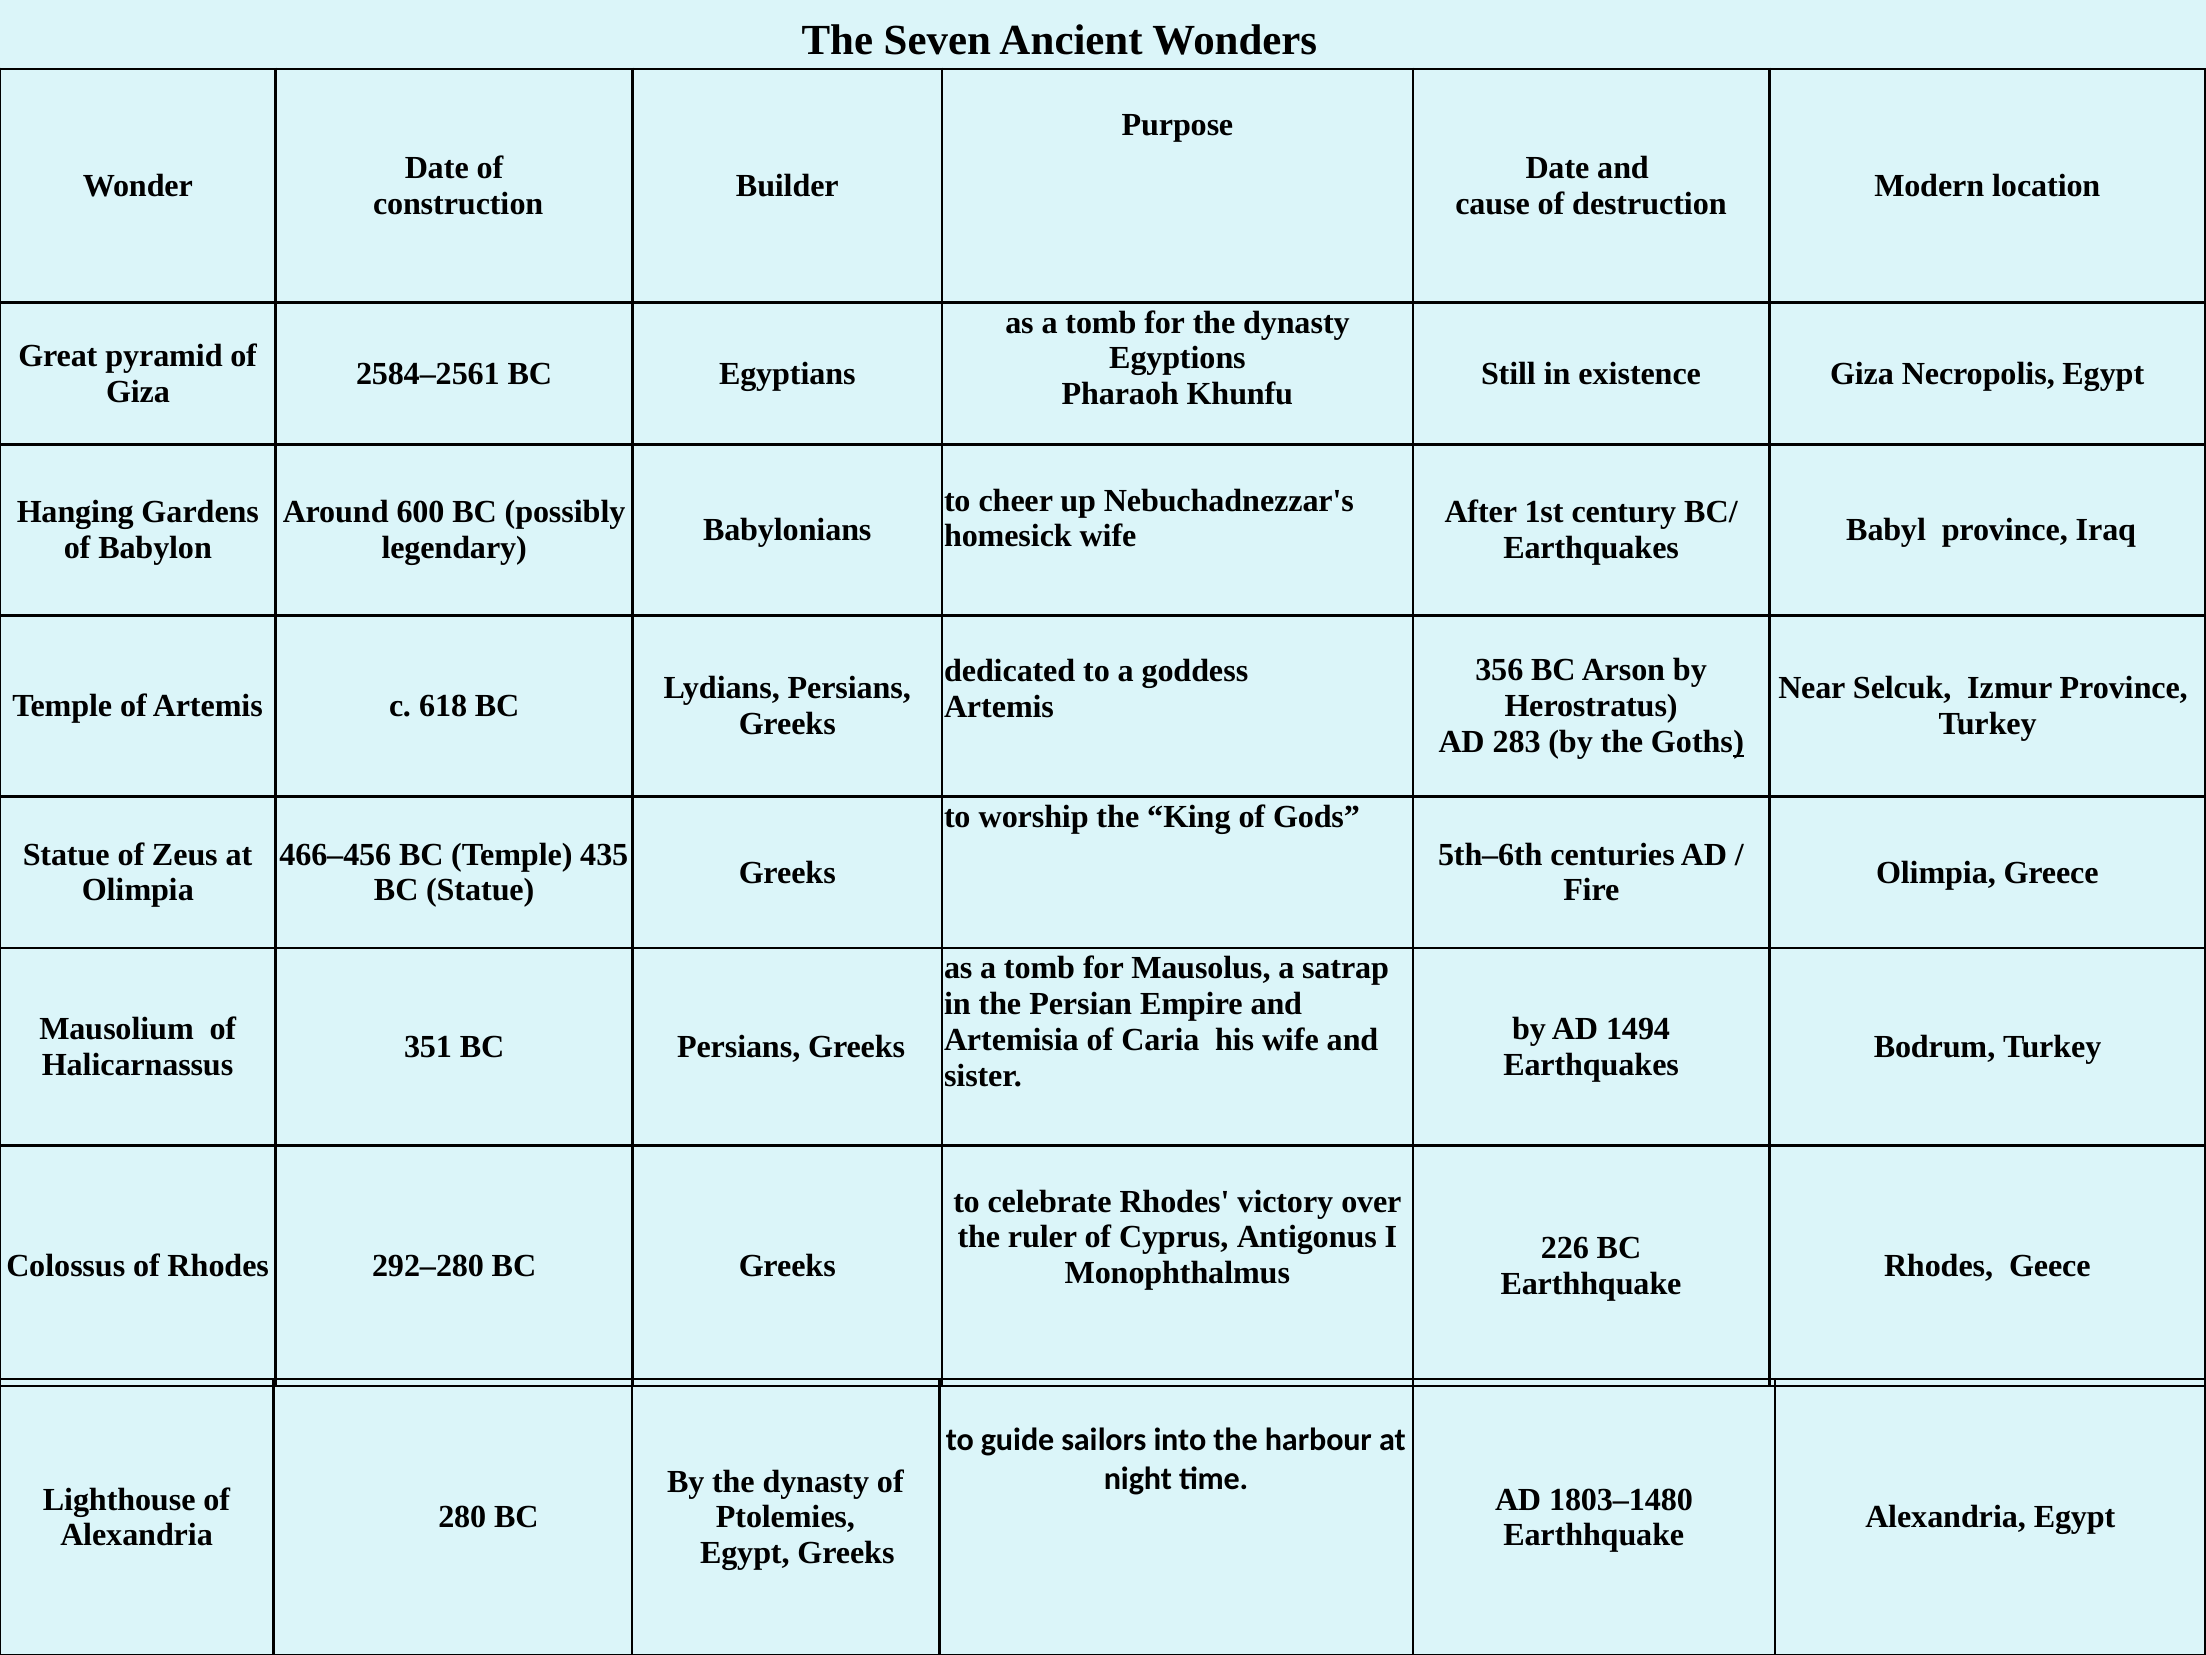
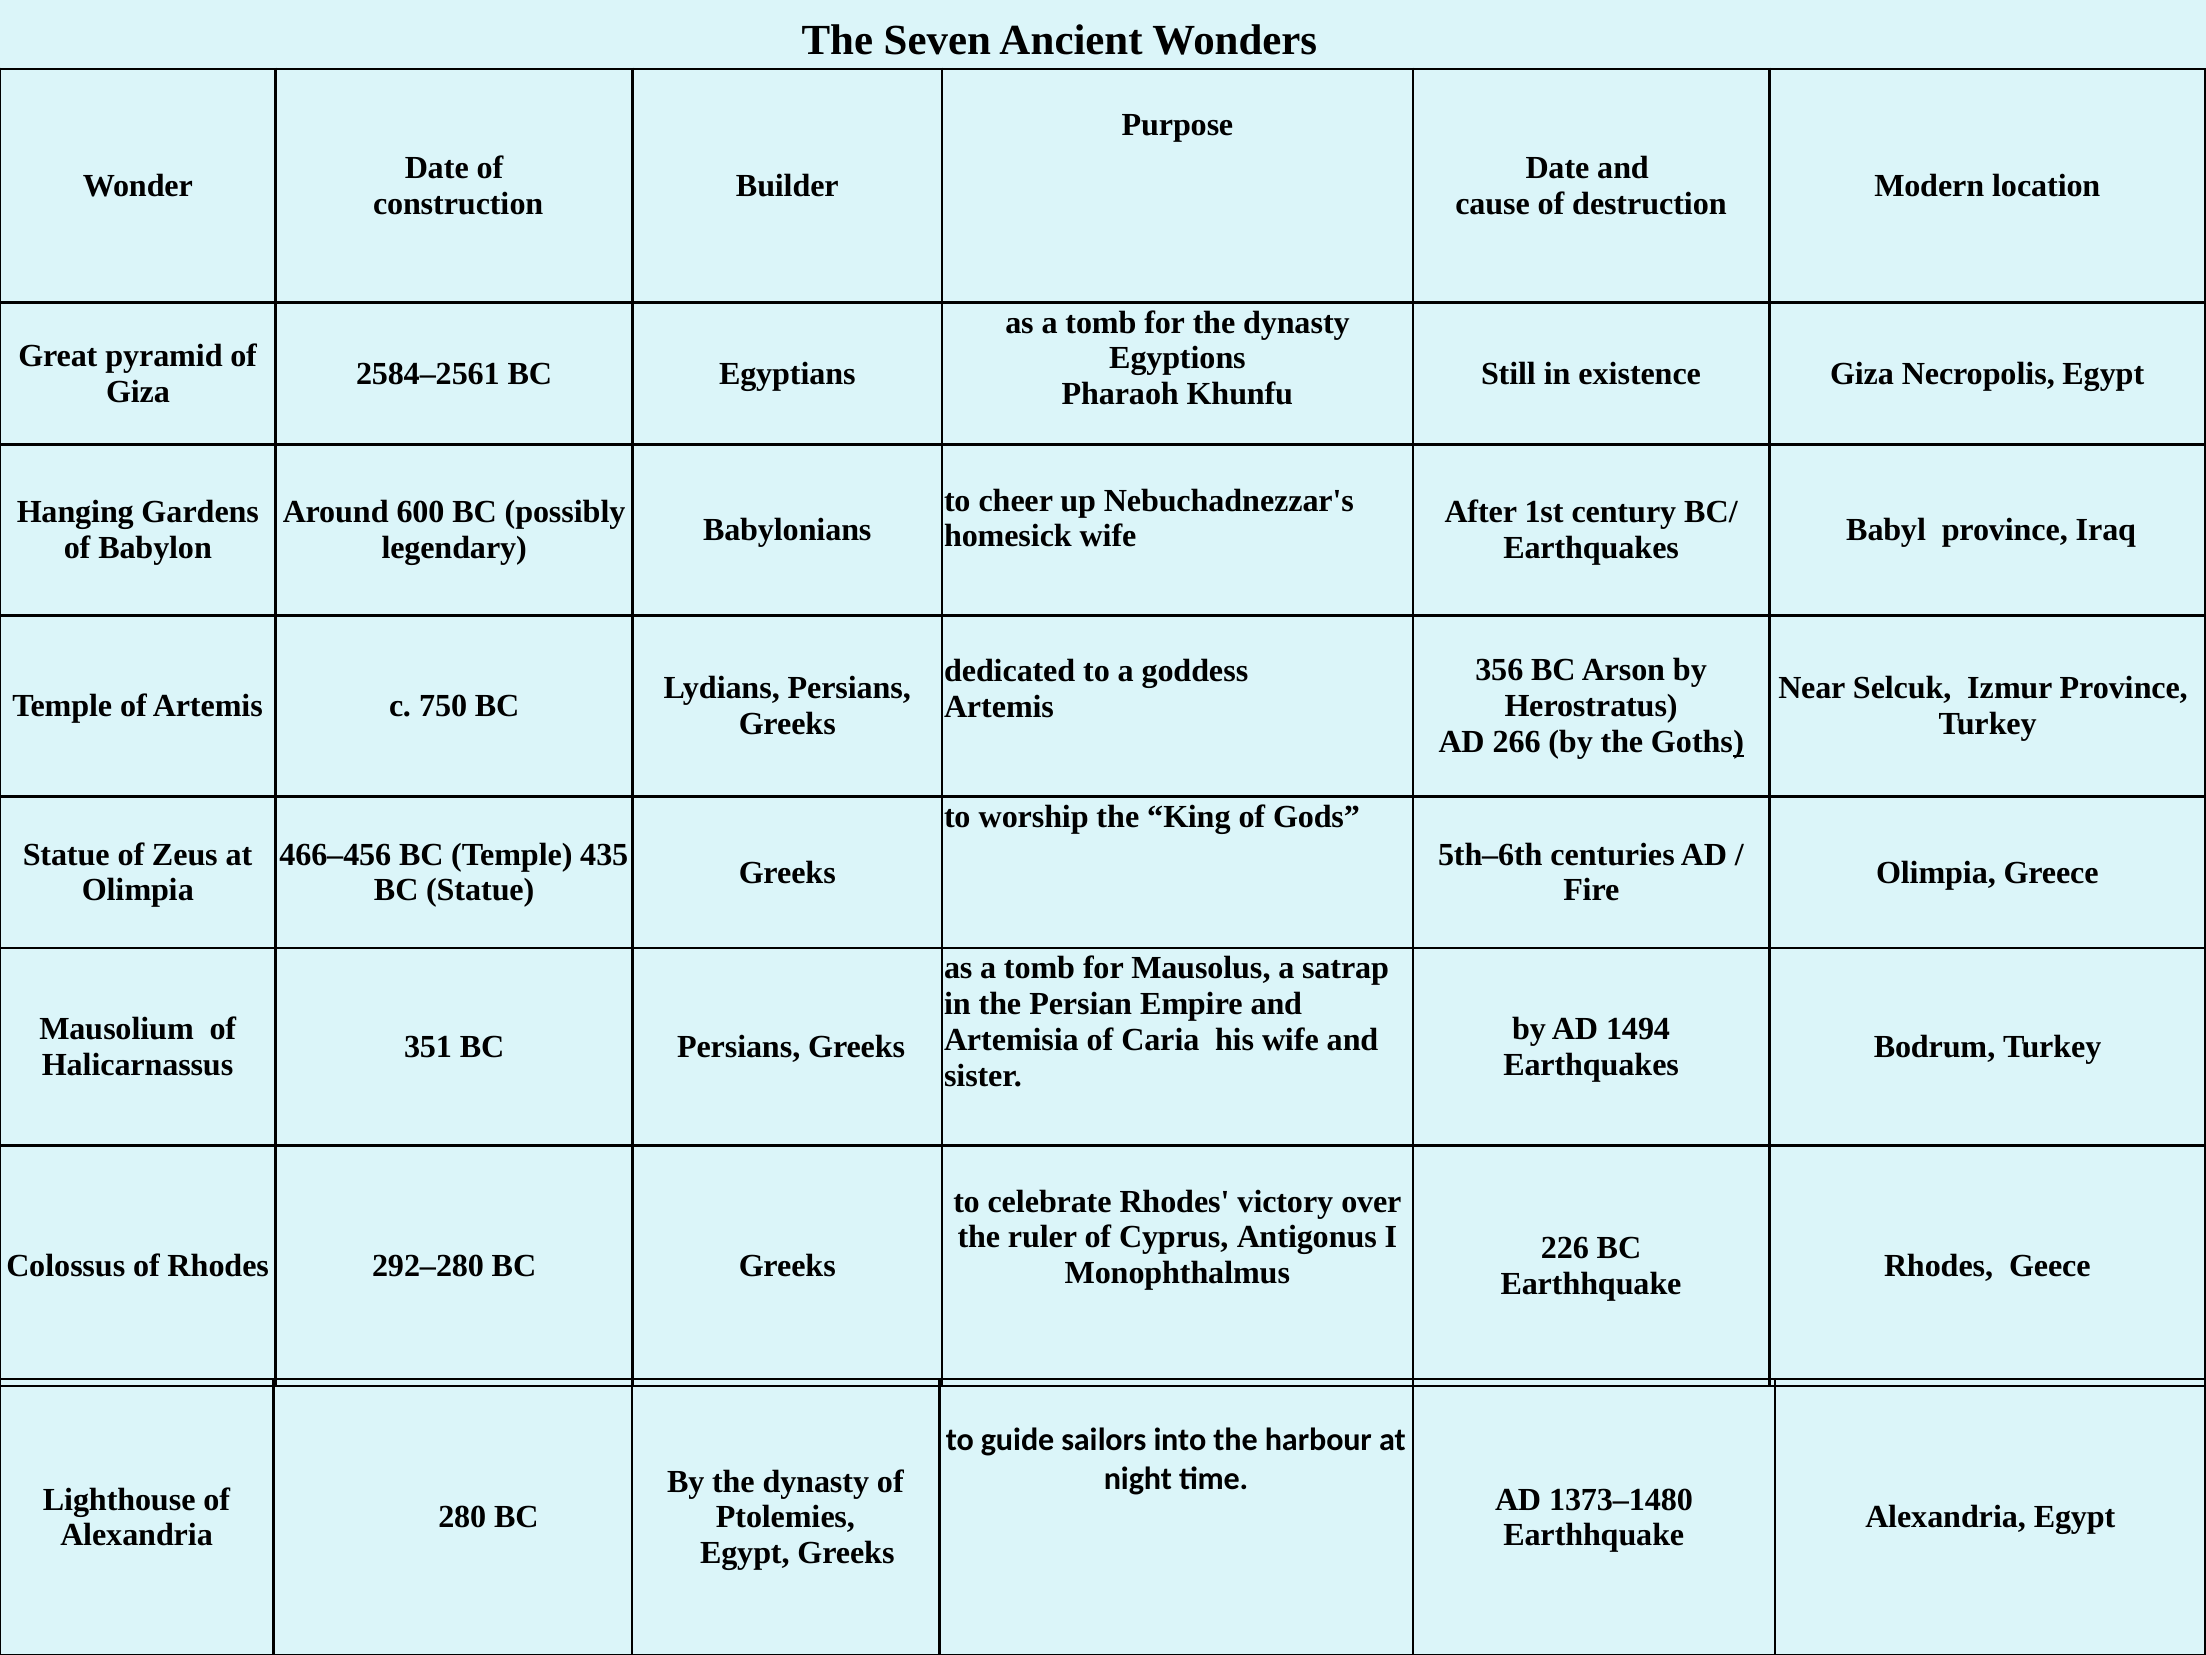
618: 618 -> 750
283: 283 -> 266
1803–1480: 1803–1480 -> 1373–1480
